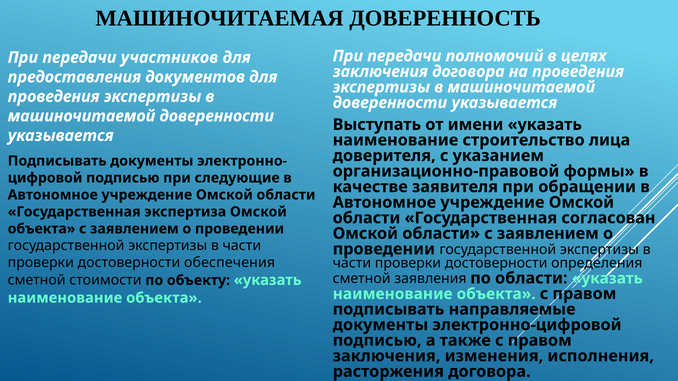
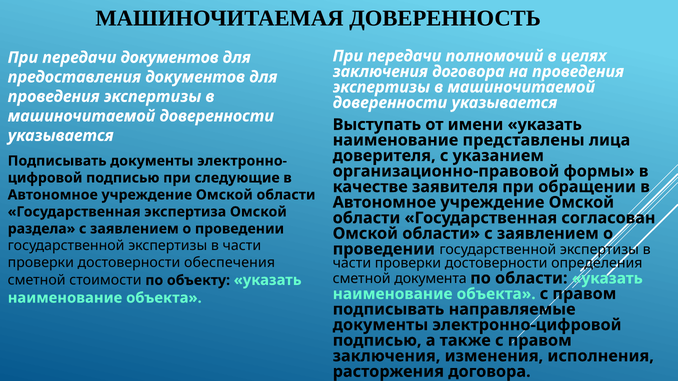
передачи участников: участников -> документов
строительство: строительство -> представлены
объекта at (42, 229): объекта -> раздела
заявления: заявления -> документа
